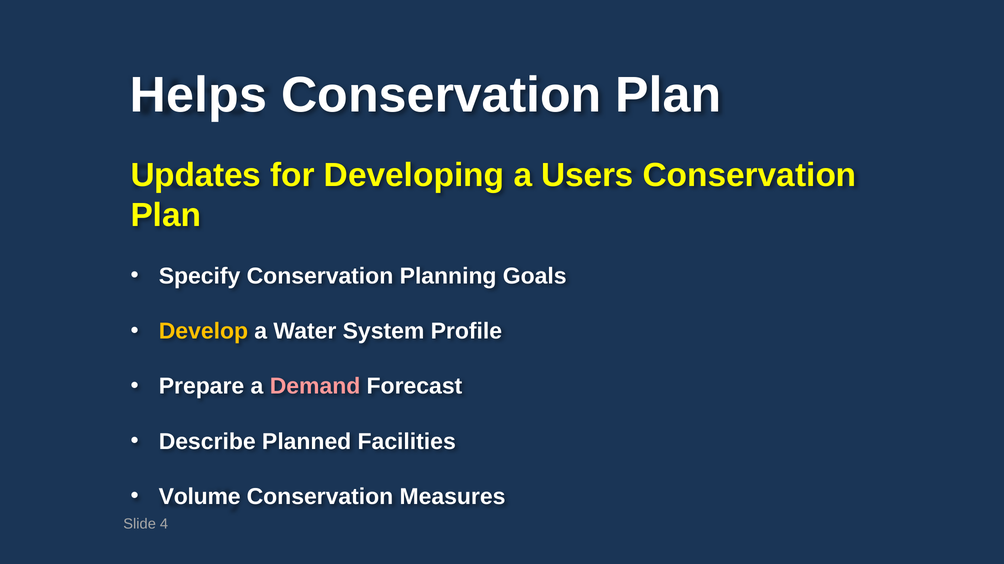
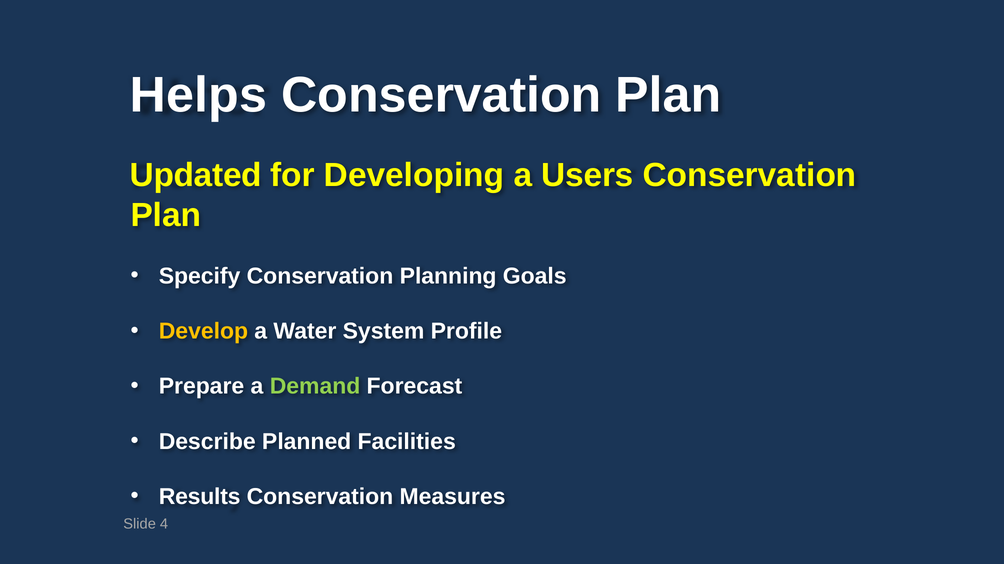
Updates: Updates -> Updated
Demand colour: pink -> light green
Volume: Volume -> Results
